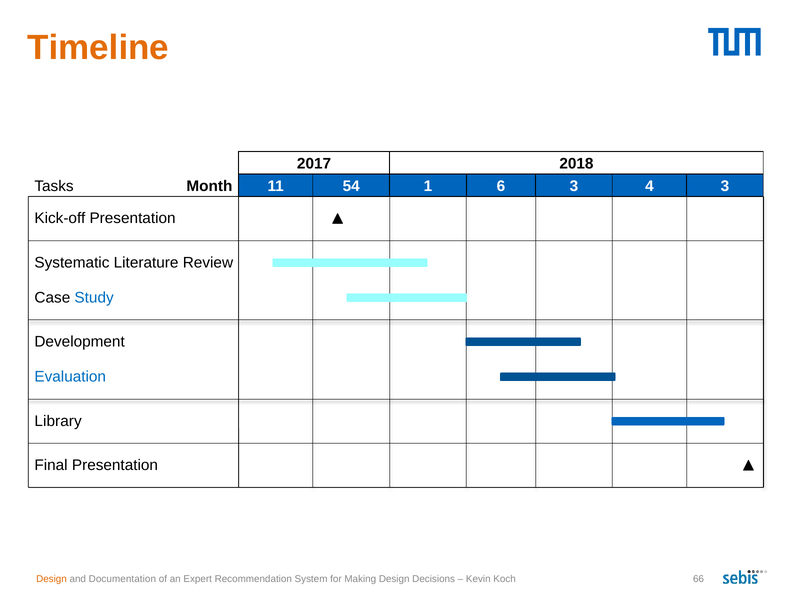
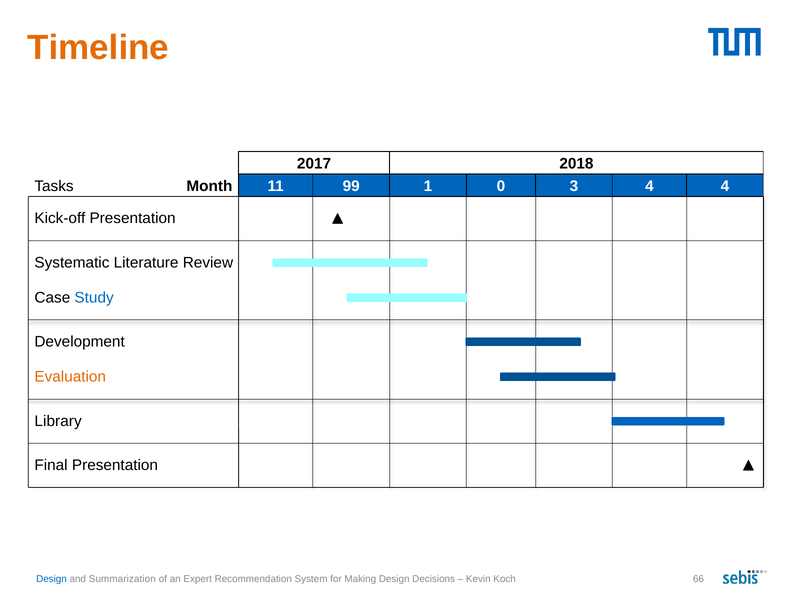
54: 54 -> 99
6: 6 -> 0
4 3: 3 -> 4
Evaluation colour: blue -> orange
Design at (51, 579) colour: orange -> blue
Documentation: Documentation -> Summarization
